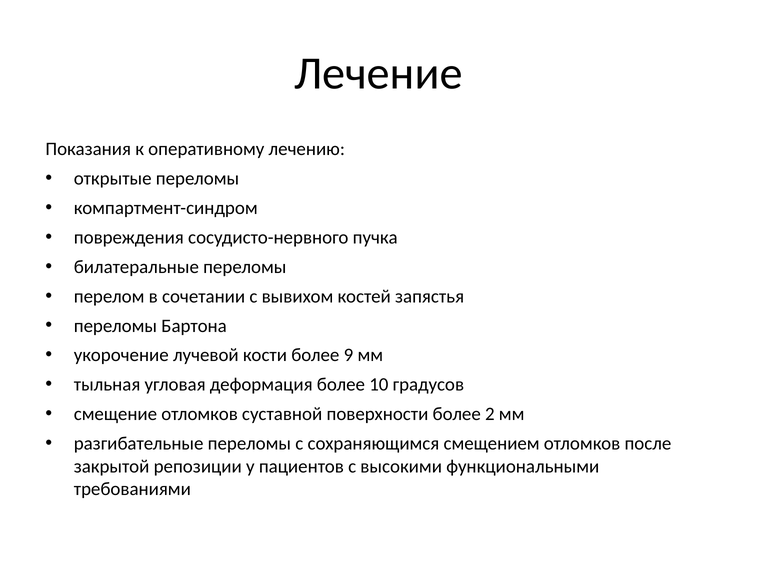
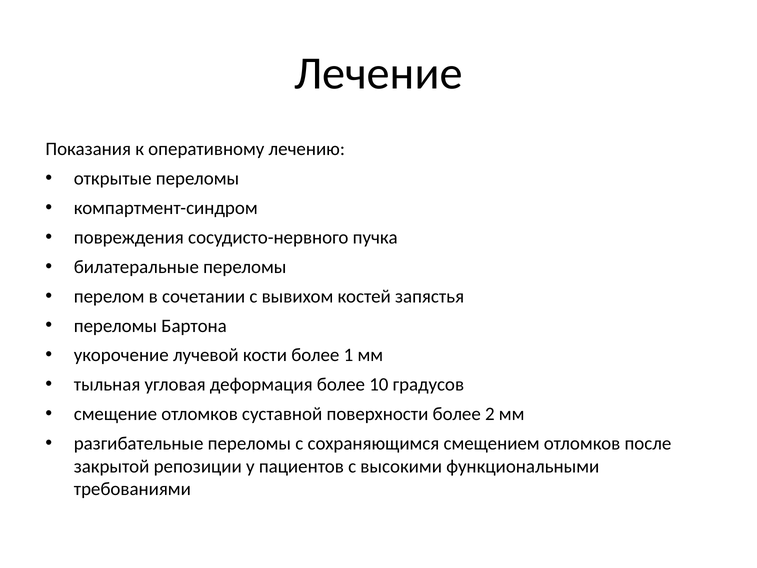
9: 9 -> 1
